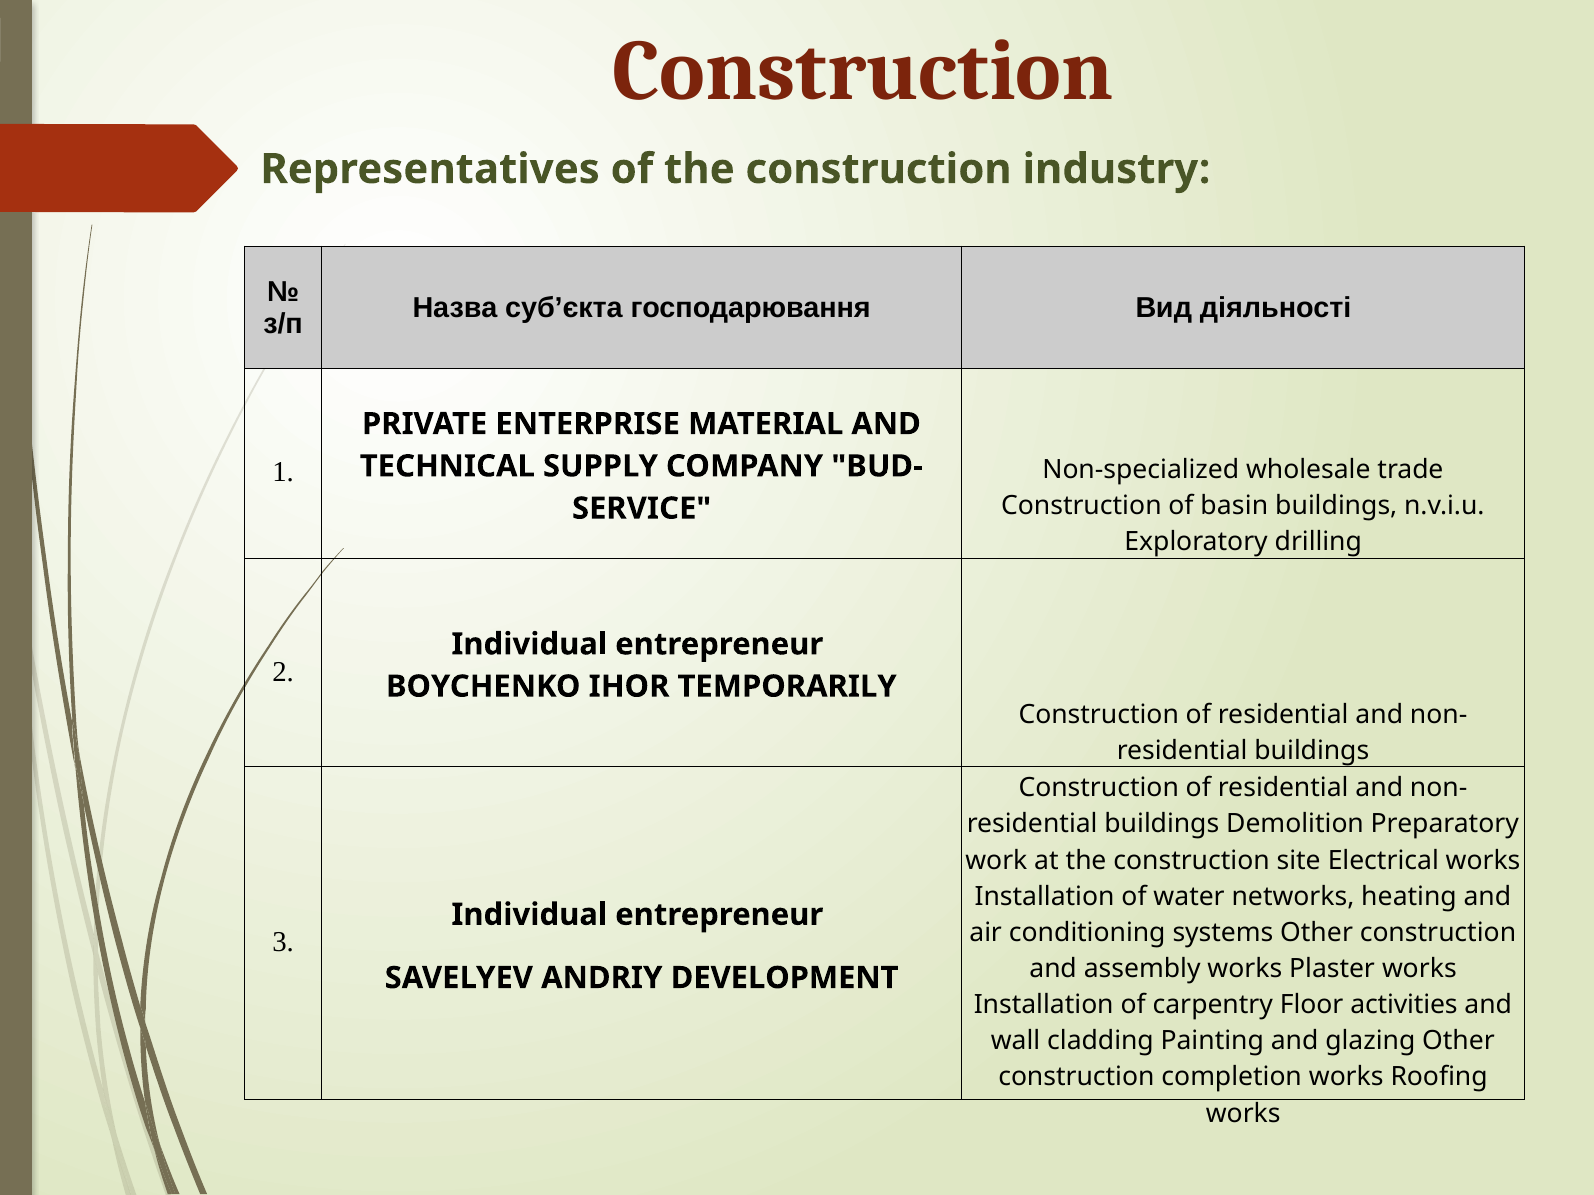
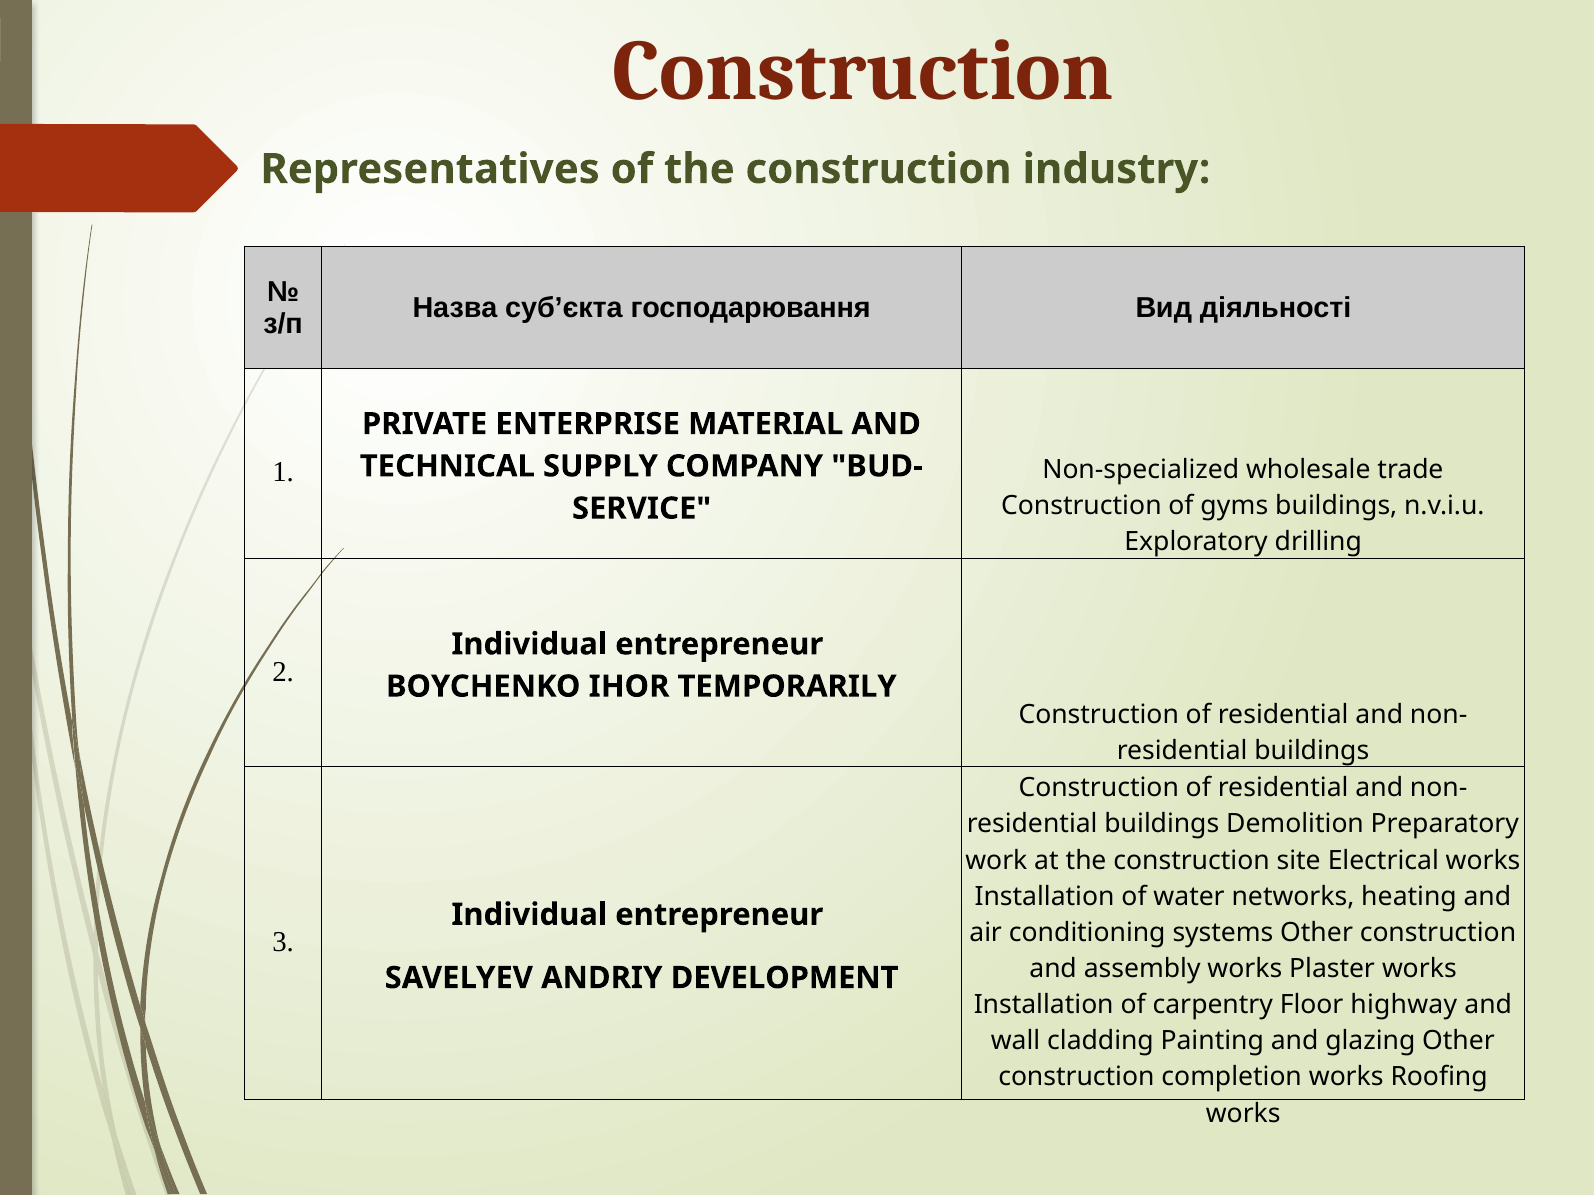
basin: basin -> gyms
activities: activities -> highway
